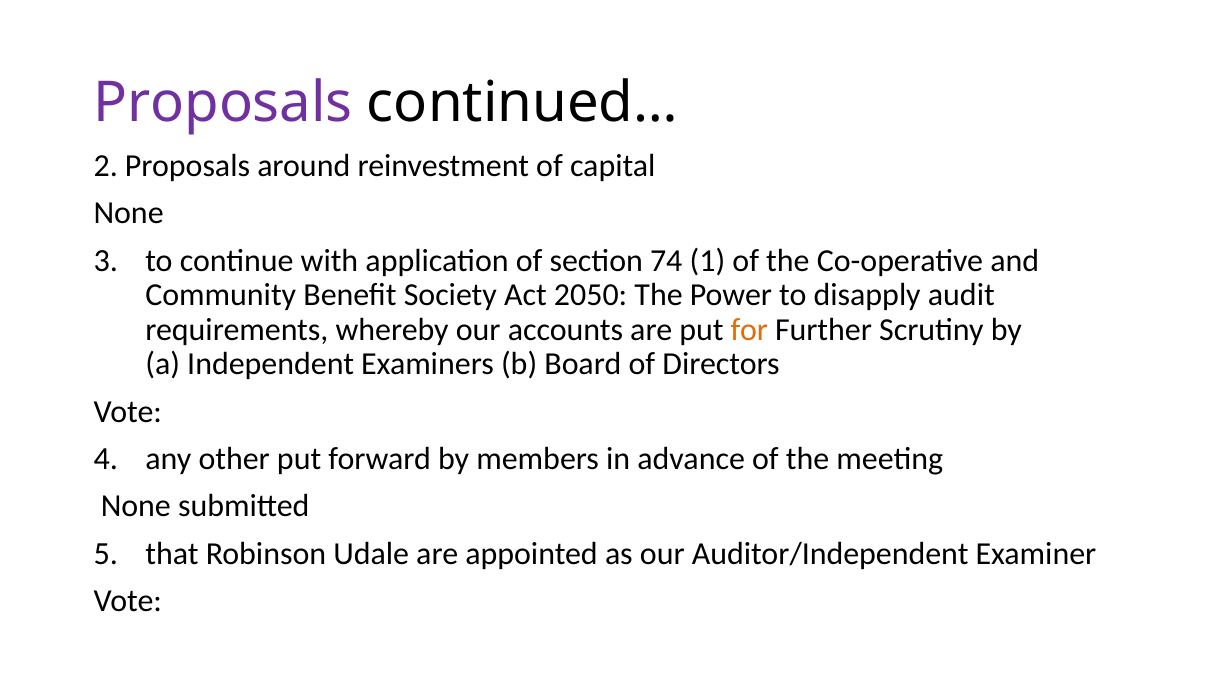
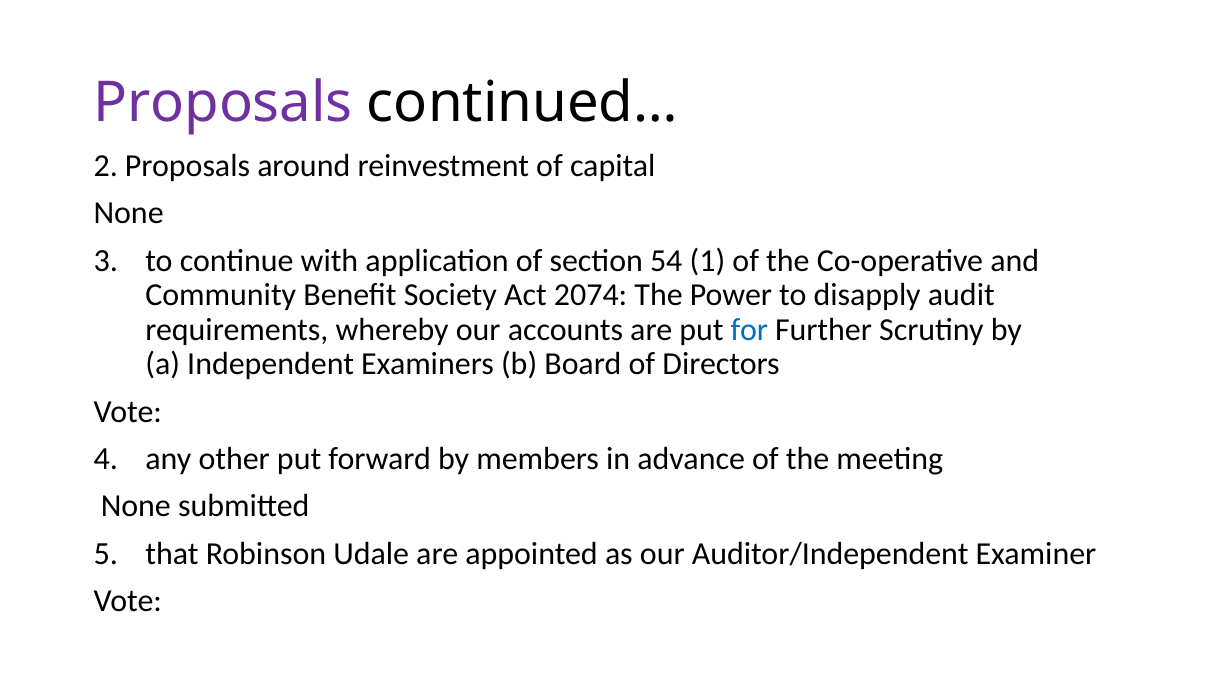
74: 74 -> 54
2050: 2050 -> 2074
for colour: orange -> blue
